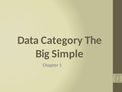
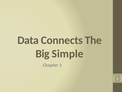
Category: Category -> Connects
